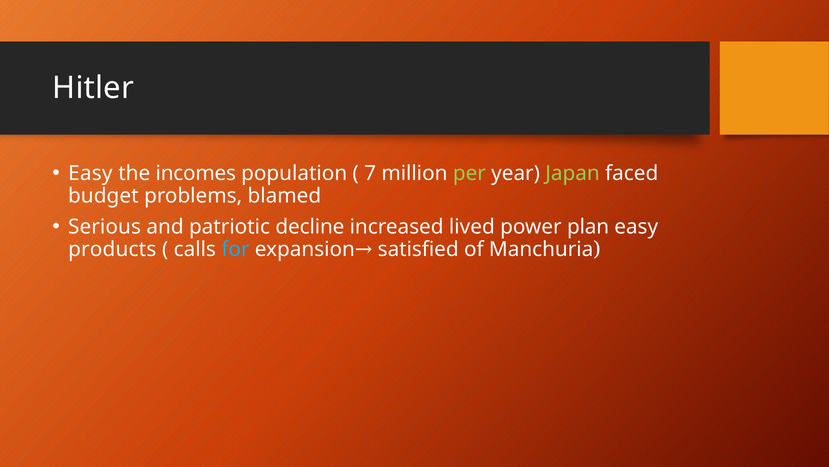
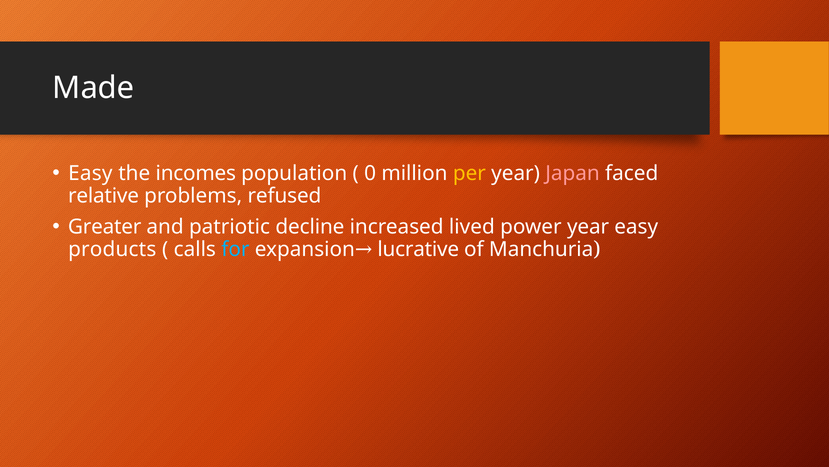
Hitler: Hitler -> Made
7: 7 -> 0
per colour: light green -> yellow
Japan colour: light green -> pink
budget: budget -> relative
blamed: blamed -> refused
Serious: Serious -> Greater
power plan: plan -> year
satisfied: satisfied -> lucrative
